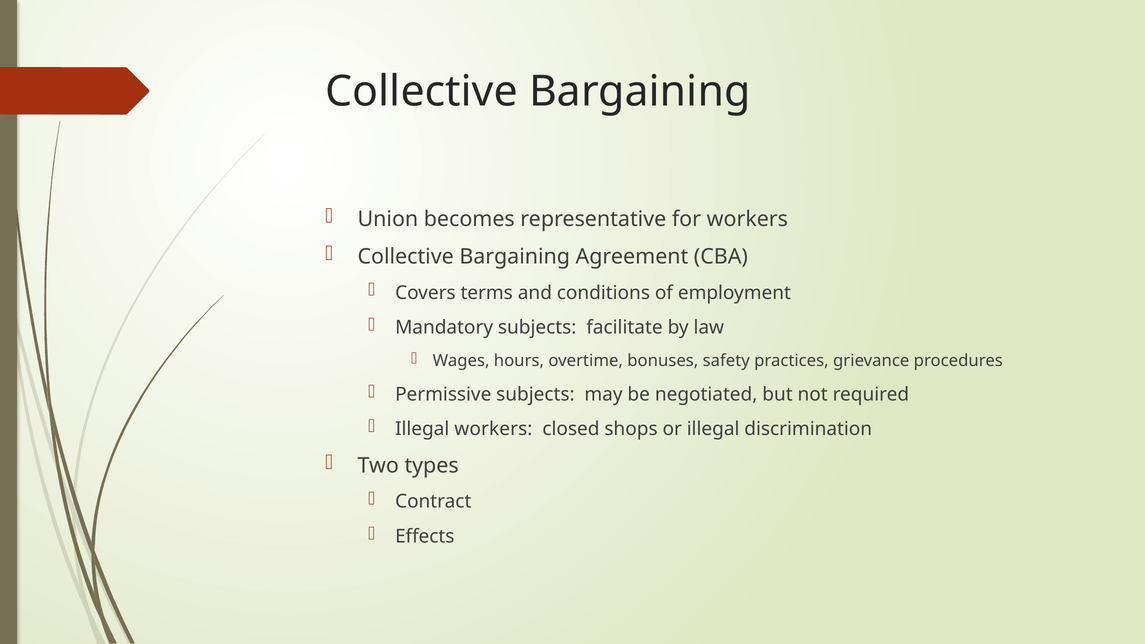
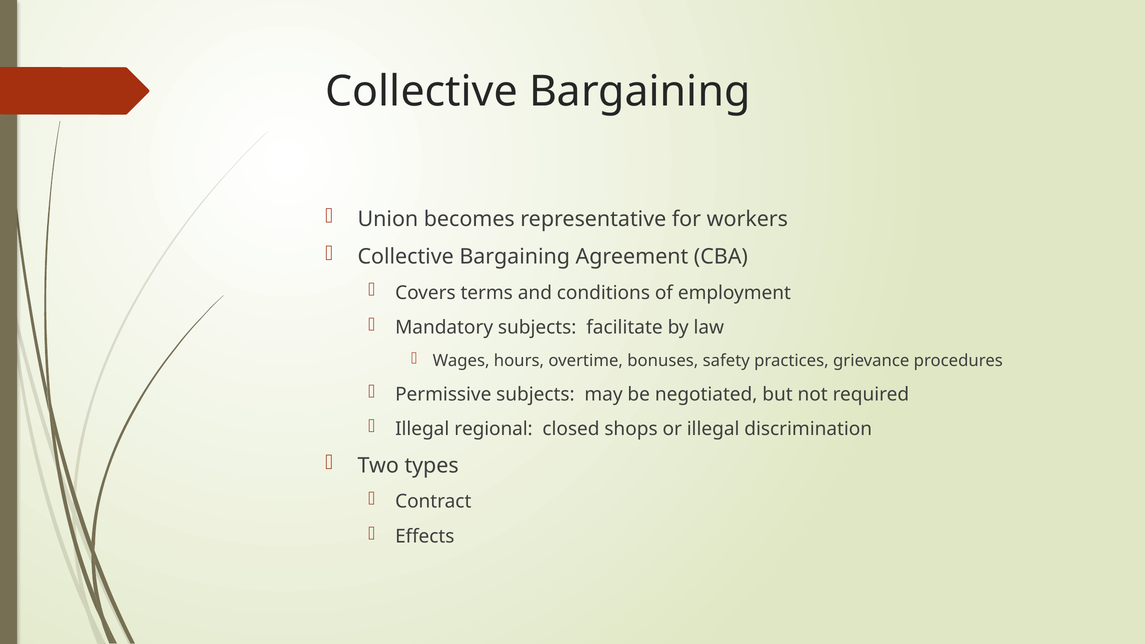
Illegal workers: workers -> regional
